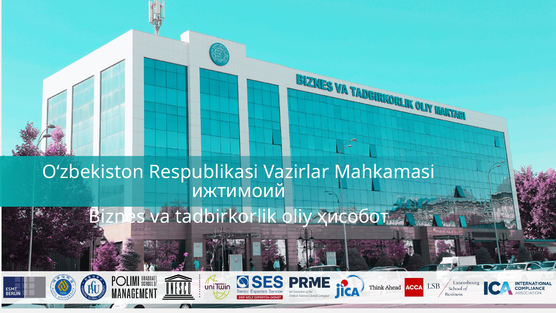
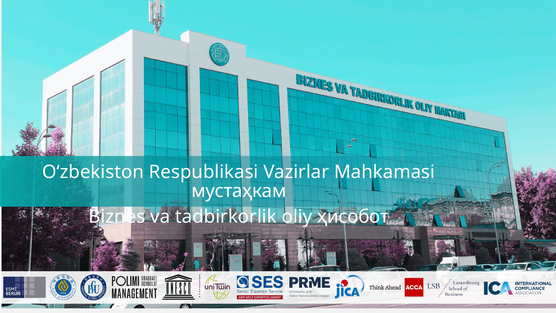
ижтимоий: ижтимоий -> мустаҳкам
